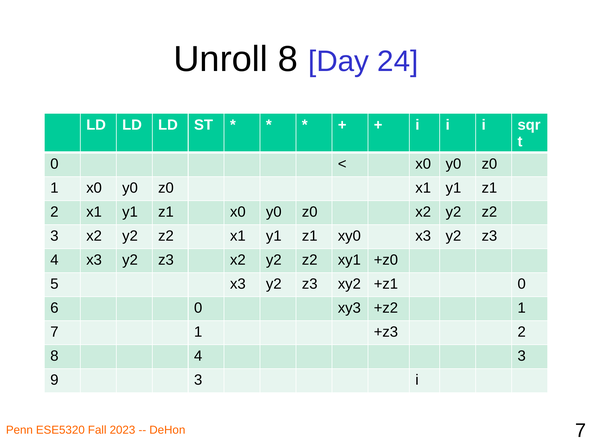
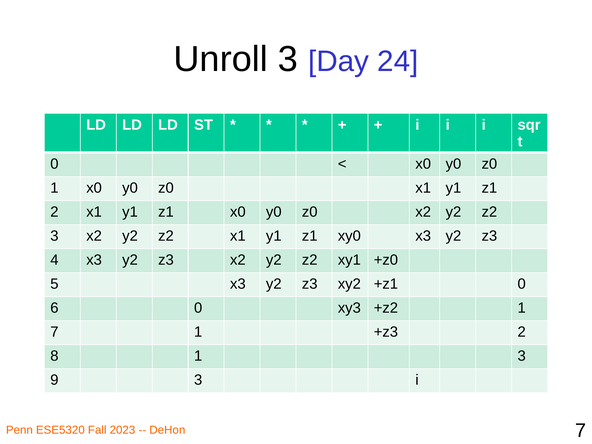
Unroll 8: 8 -> 3
8 4: 4 -> 1
